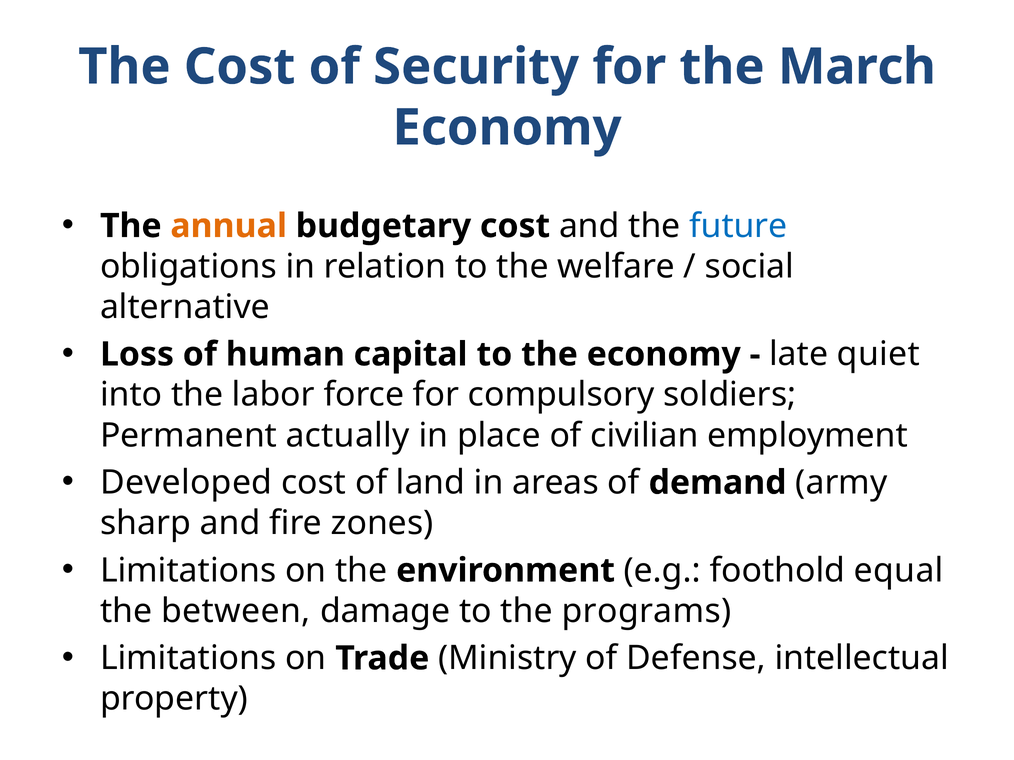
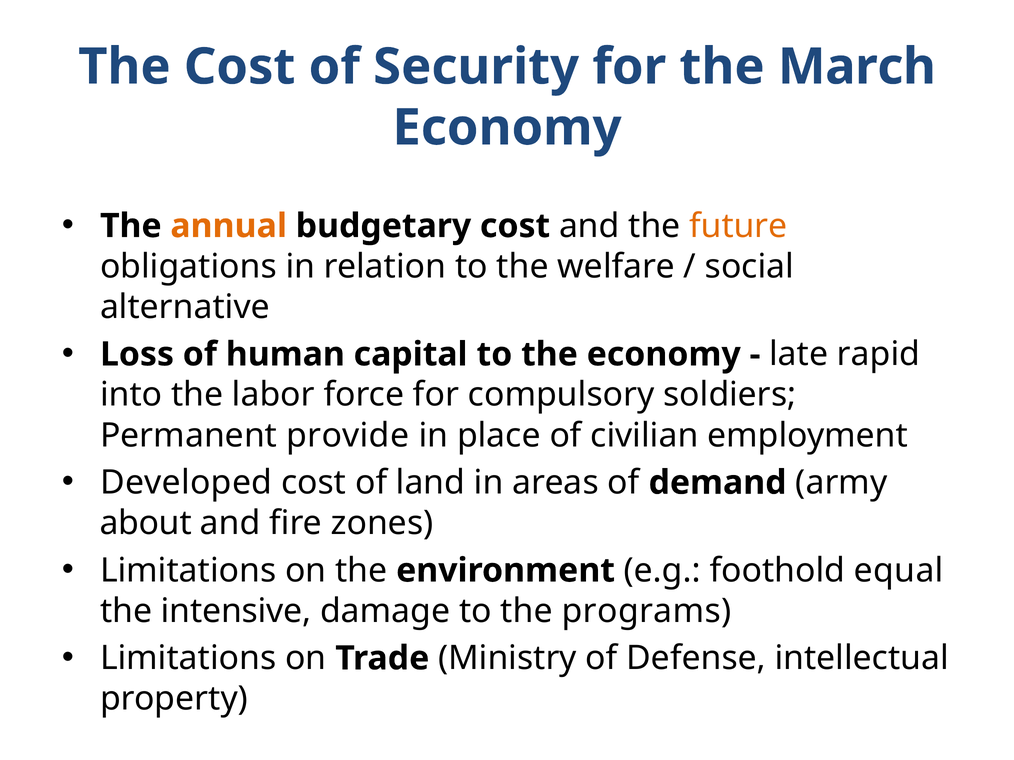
future colour: blue -> orange
quiet: quiet -> rapid
actually: actually -> provide
sharp: sharp -> about
between: between -> intensive
